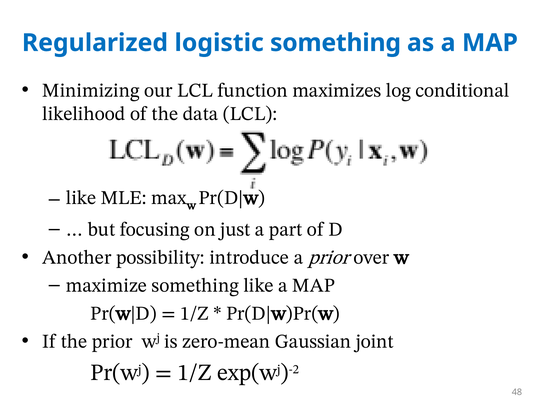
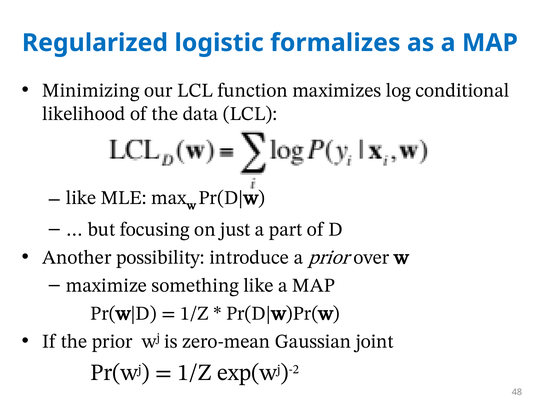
logistic something: something -> formalizes
